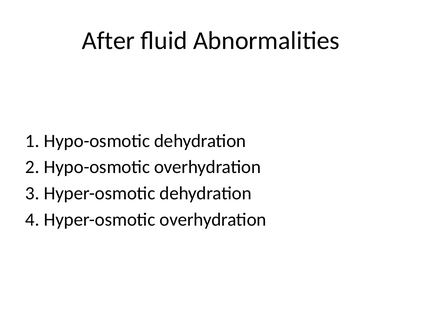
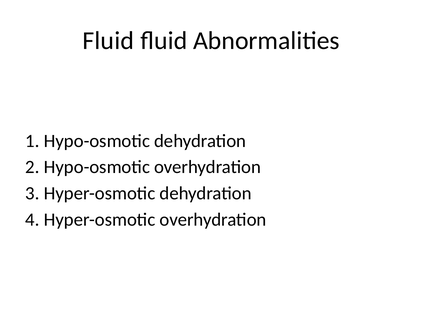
After at (108, 41): After -> Fluid
